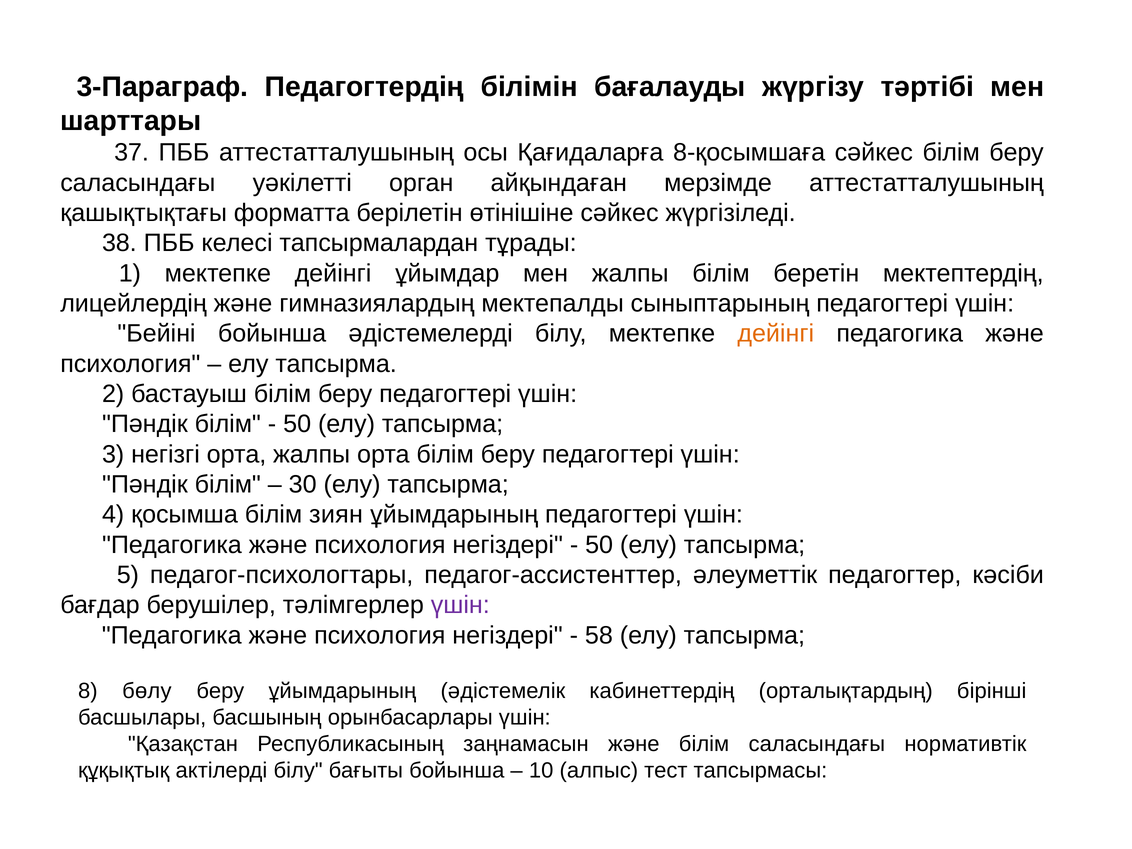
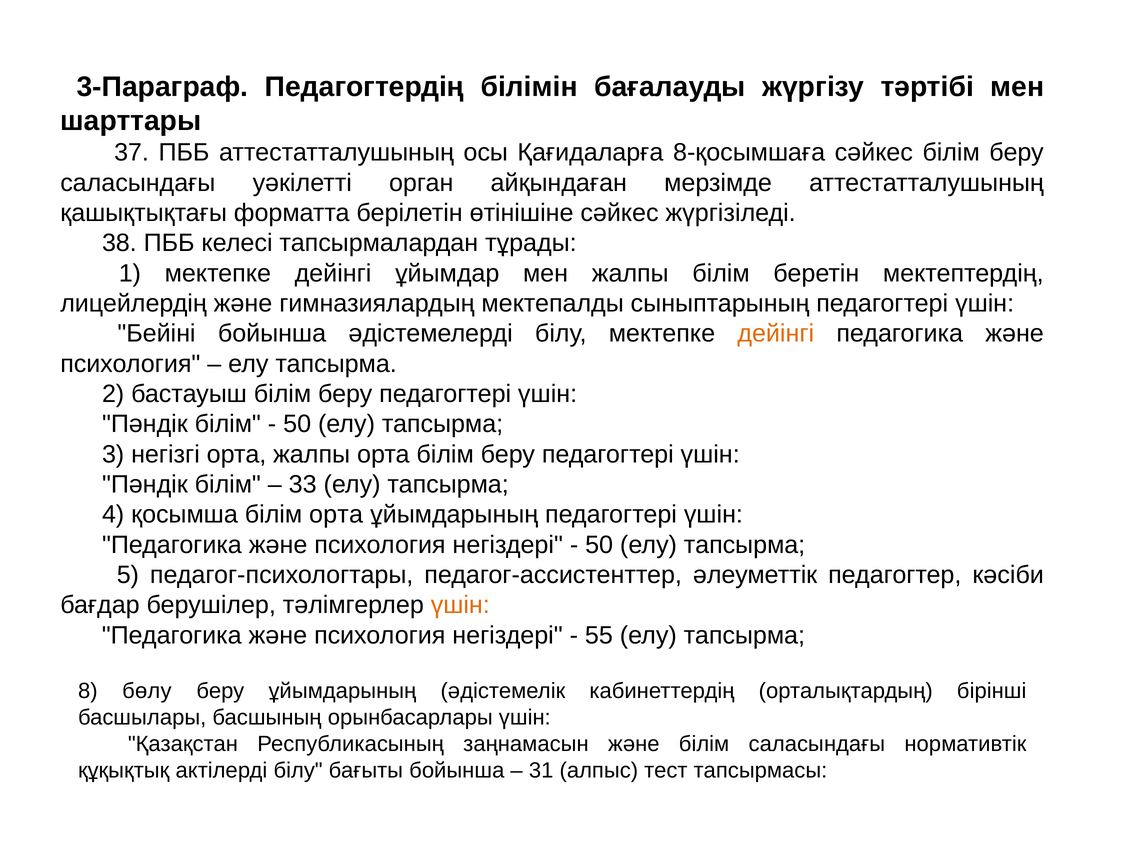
30: 30 -> 33
білім зиян: зиян -> орта
үшін at (460, 605) colour: purple -> orange
58: 58 -> 55
10: 10 -> 31
